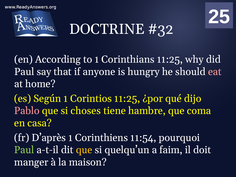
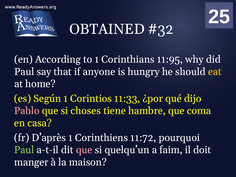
DOCTRINE: DOCTRINE -> OBTAINED
Corinthians 11:25: 11:25 -> 11:95
eat colour: pink -> yellow
Corintios 11:25: 11:25 -> 11:33
11:54: 11:54 -> 11:72
que at (84, 150) colour: yellow -> pink
